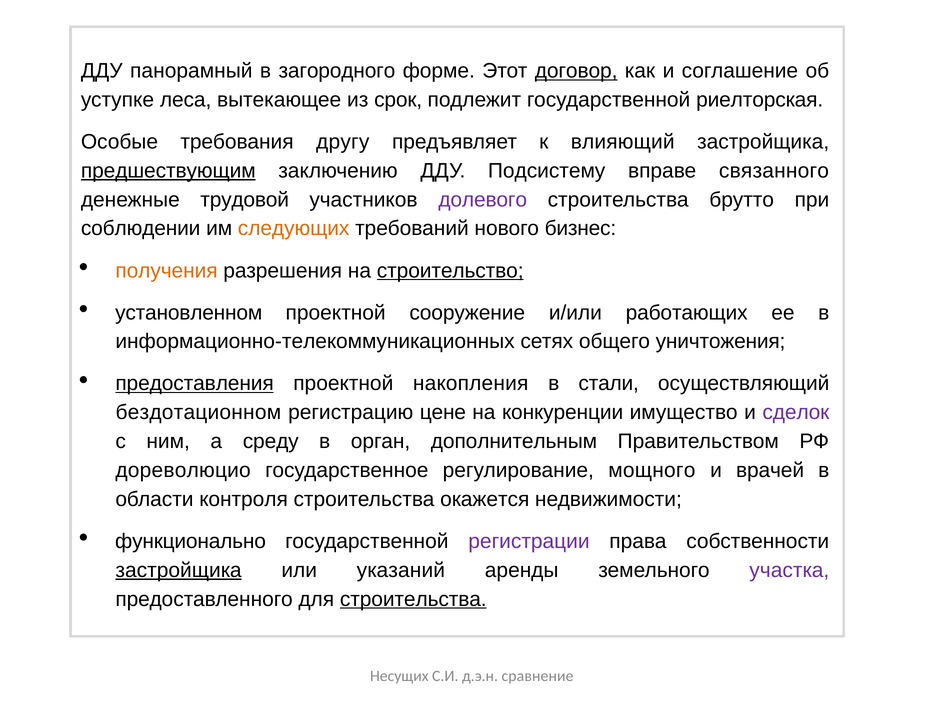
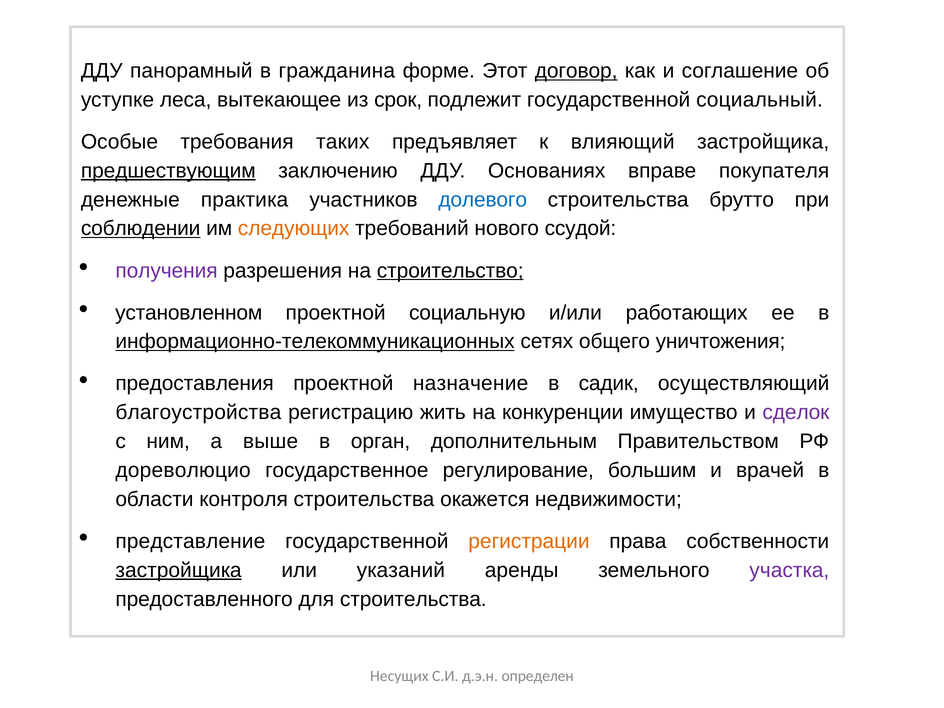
загородного: загородного -> гражданина
риелторская: риелторская -> социальный
другу: другу -> таких
Подсистему: Подсистему -> Основаниях
связанного: связанного -> покупателя
трудовой: трудовой -> практика
долевого colour: purple -> blue
соблюдении underline: none -> present
бизнес: бизнес -> ссудой
получения colour: orange -> purple
сооружение: сооружение -> социальную
информационно-телекоммуникационных underline: none -> present
предоставления underline: present -> none
накопления: накопления -> назначение
стали: стали -> садик
бездотационном: бездотационном -> благоустройства
цене: цене -> жить
среду: среду -> выше
мощного: мощного -> большим
функционально: функционально -> представление
регистрации colour: purple -> orange
строительства at (413, 599) underline: present -> none
сравнение: сравнение -> определен
